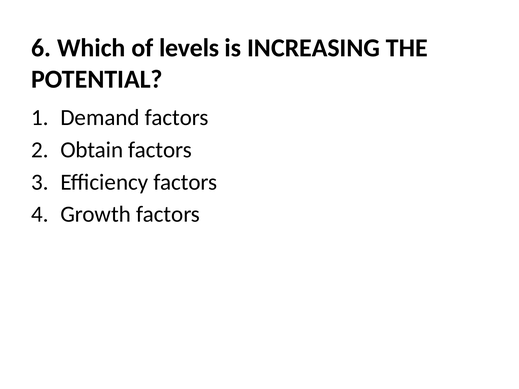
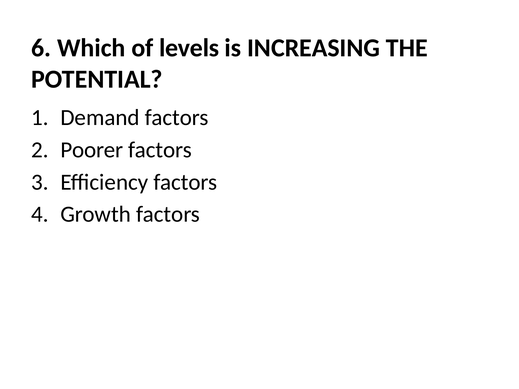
Obtain: Obtain -> Poorer
